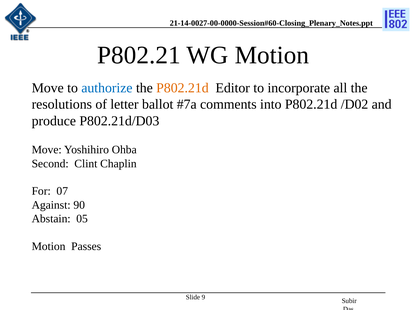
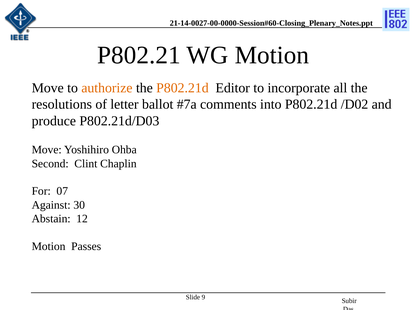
authorize colour: blue -> orange
90: 90 -> 30
05: 05 -> 12
